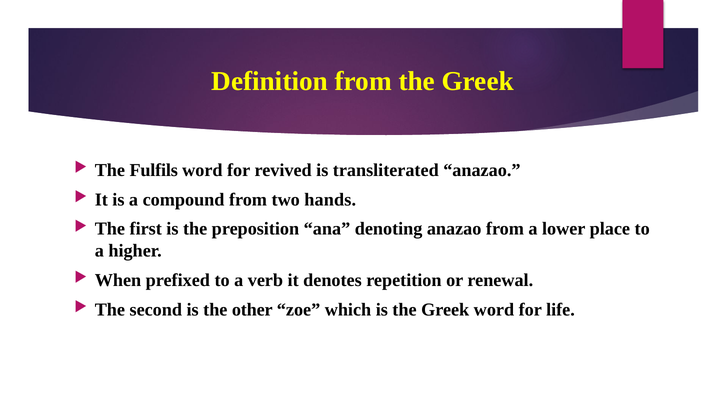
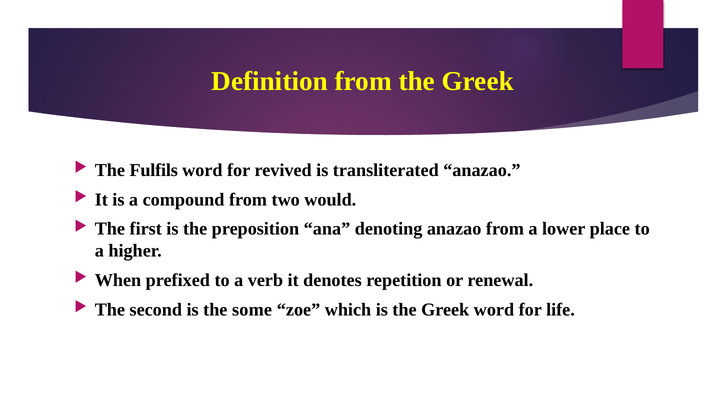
hands: hands -> would
other: other -> some
